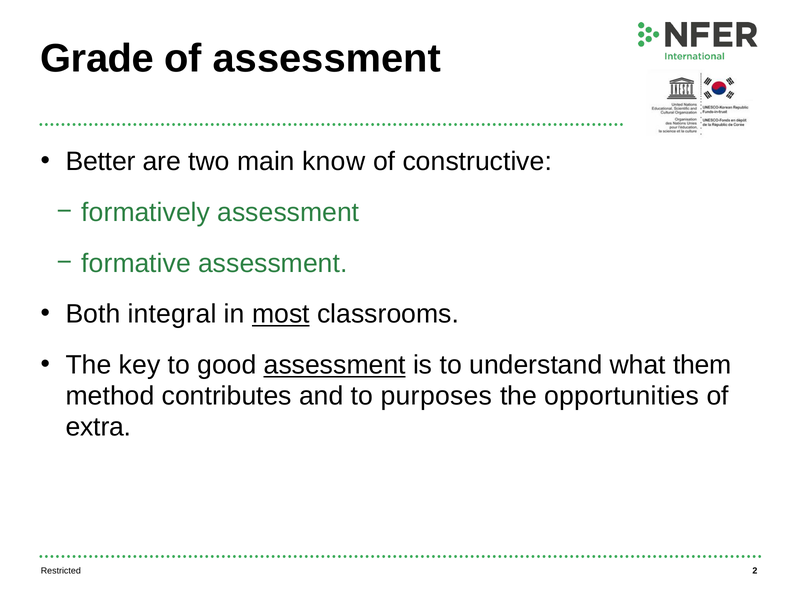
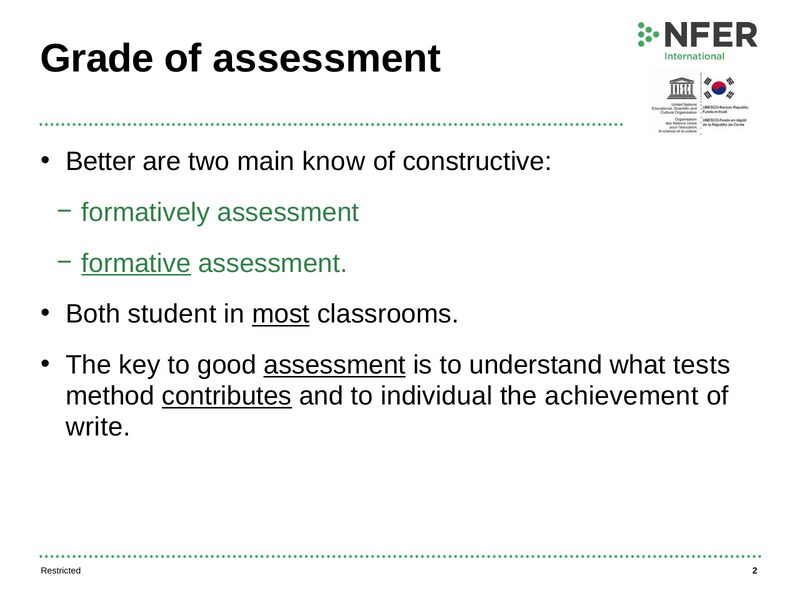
formative underline: none -> present
integral: integral -> student
them: them -> tests
contributes underline: none -> present
purposes: purposes -> individual
opportunities: opportunities -> achievement
extra: extra -> write
